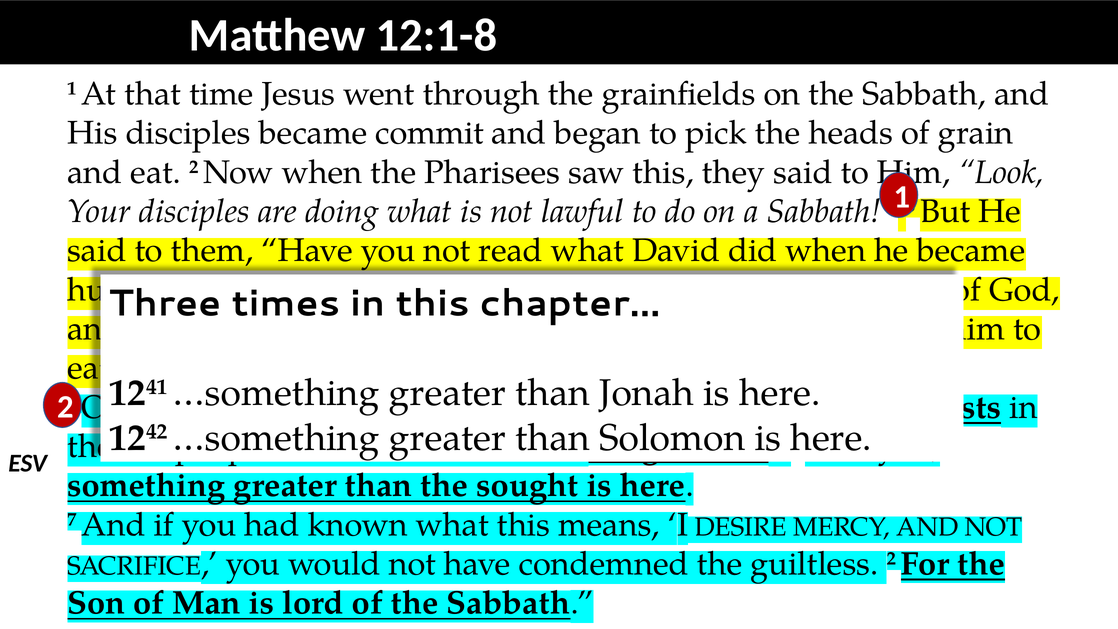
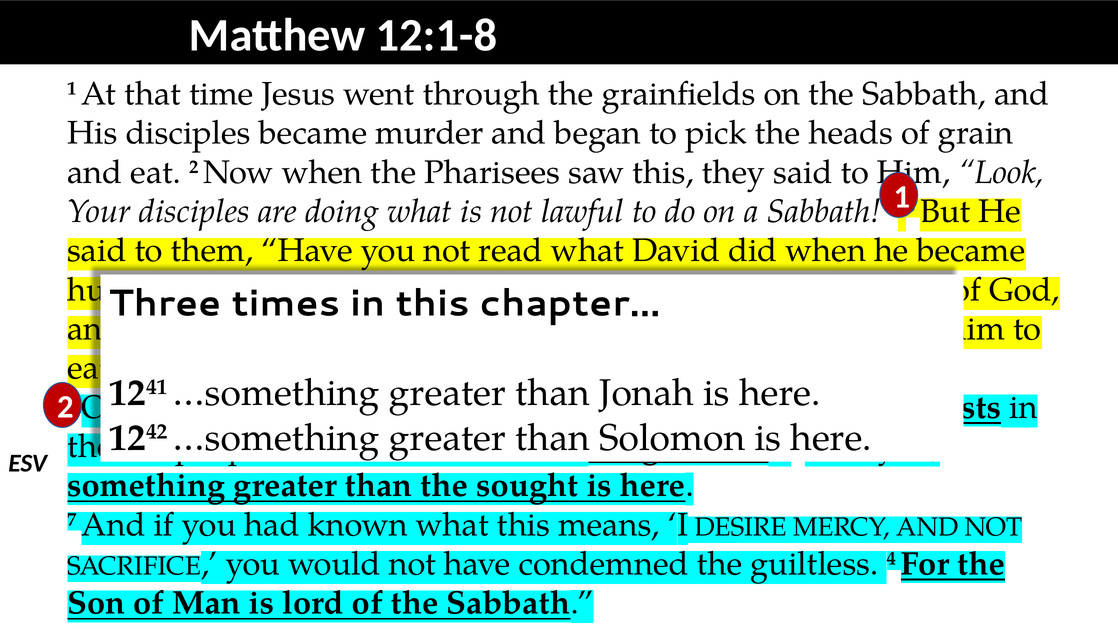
commit: commit -> murder
guiltless 2: 2 -> 4
